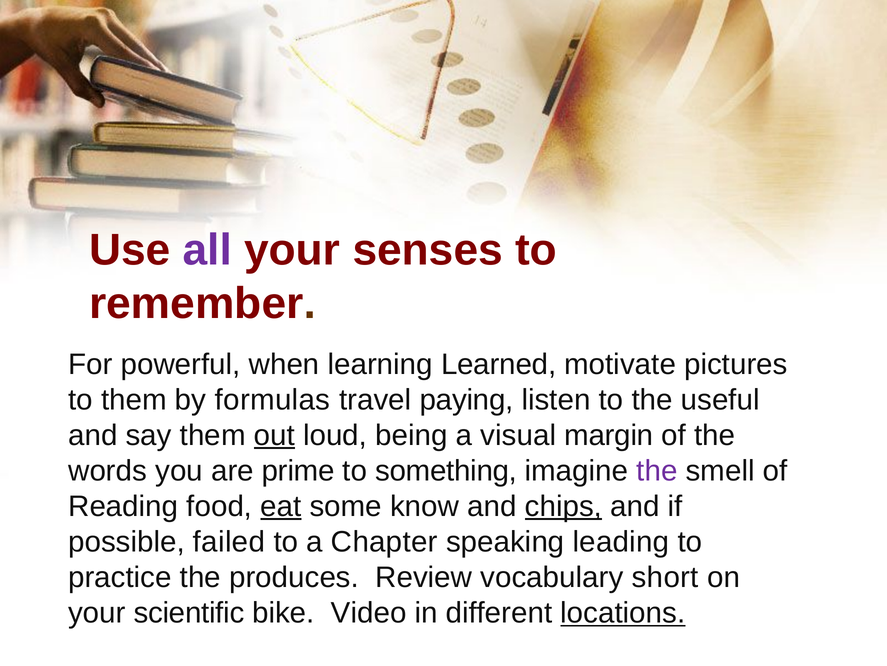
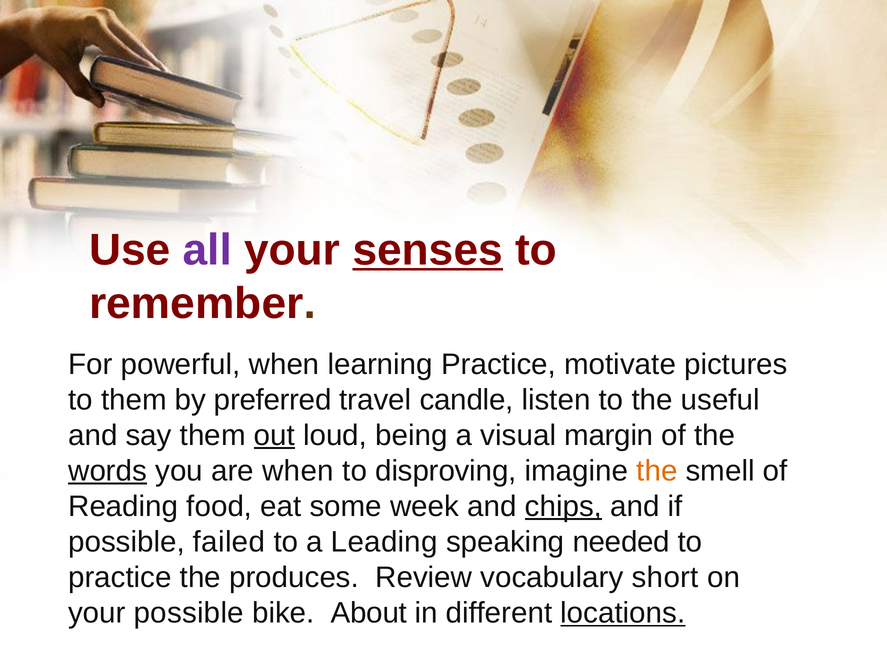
senses underline: none -> present
learning Learned: Learned -> Practice
formulas: formulas -> preferred
paying: paying -> candle
words underline: none -> present
are prime: prime -> when
something: something -> disproving
the at (657, 470) colour: purple -> orange
eat underline: present -> none
know: know -> week
Chapter: Chapter -> Leading
leading: leading -> needed
your scientific: scientific -> possible
Video: Video -> About
